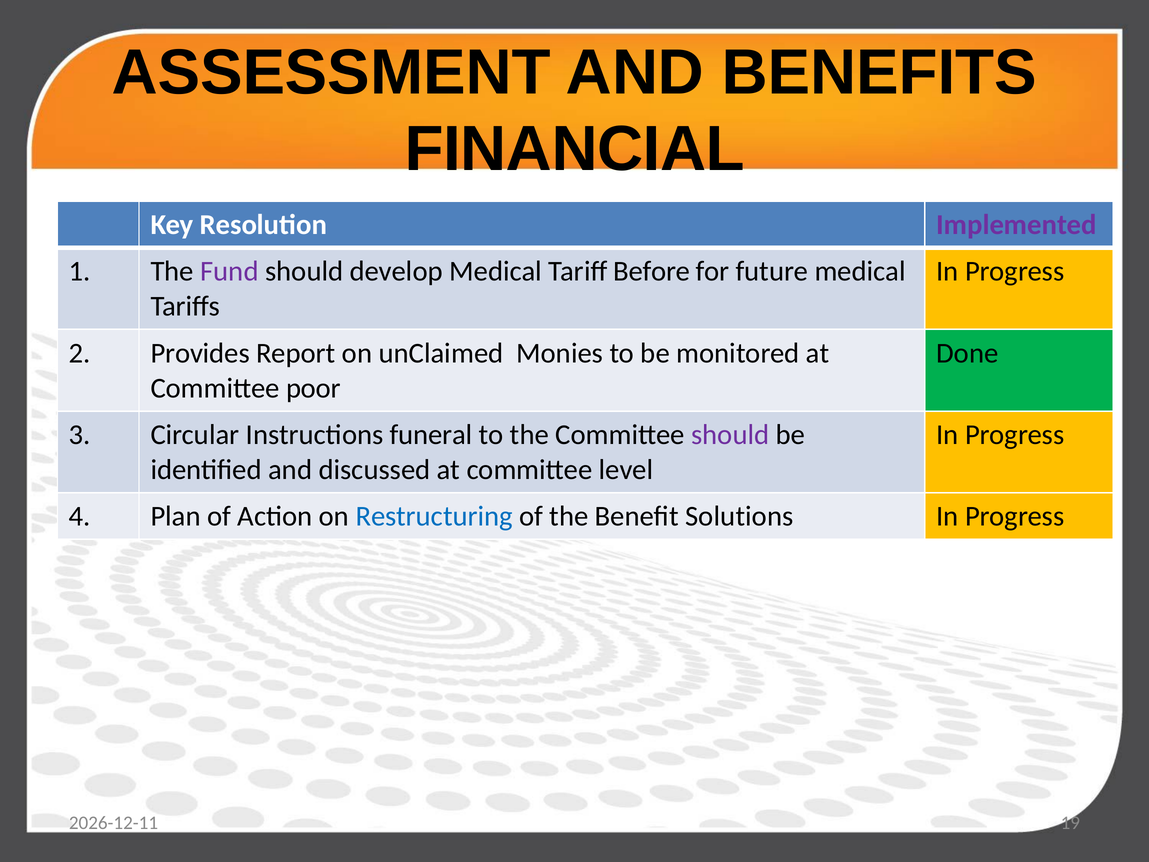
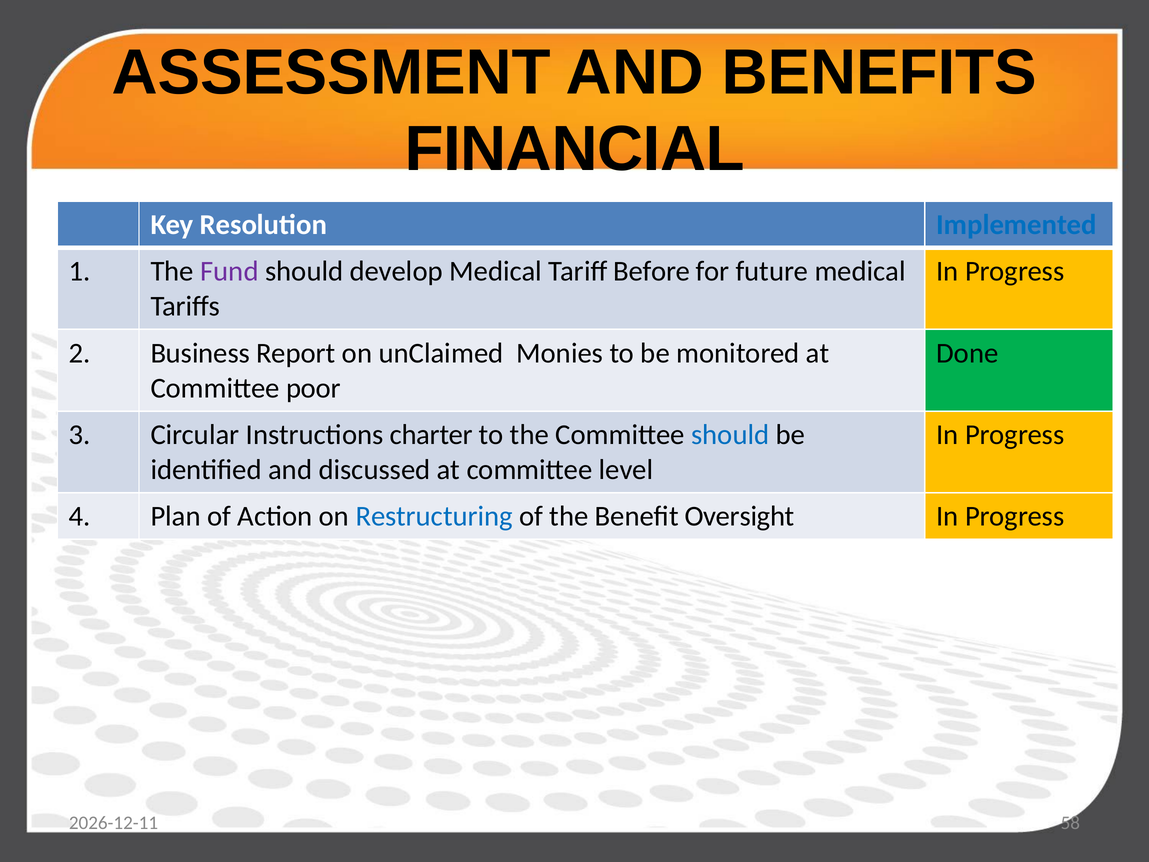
Implemented colour: purple -> blue
Provides: Provides -> Business
funeral: funeral -> charter
should at (730, 435) colour: purple -> blue
Solutions: Solutions -> Oversight
19: 19 -> 58
